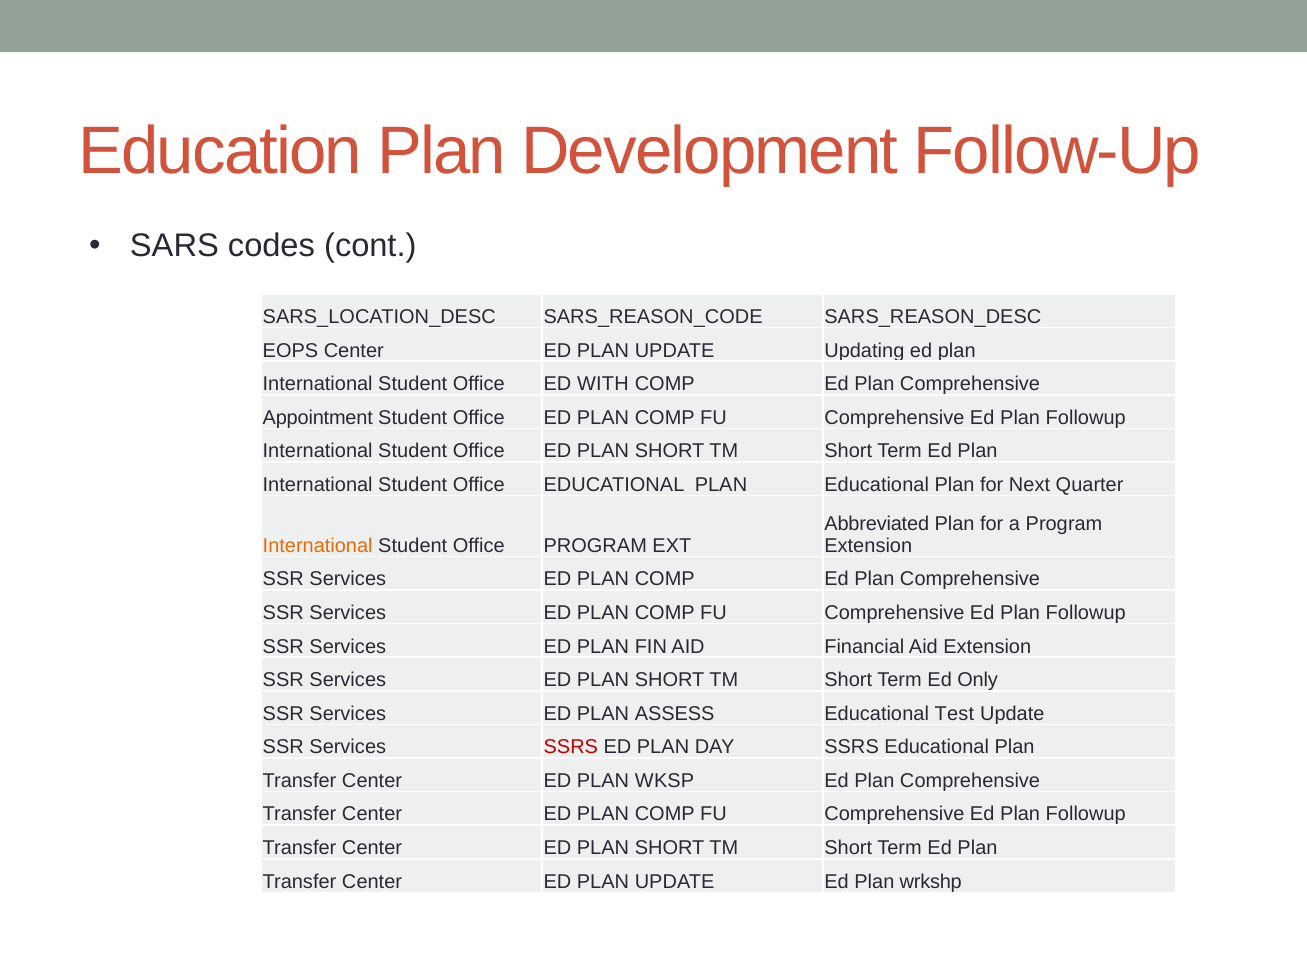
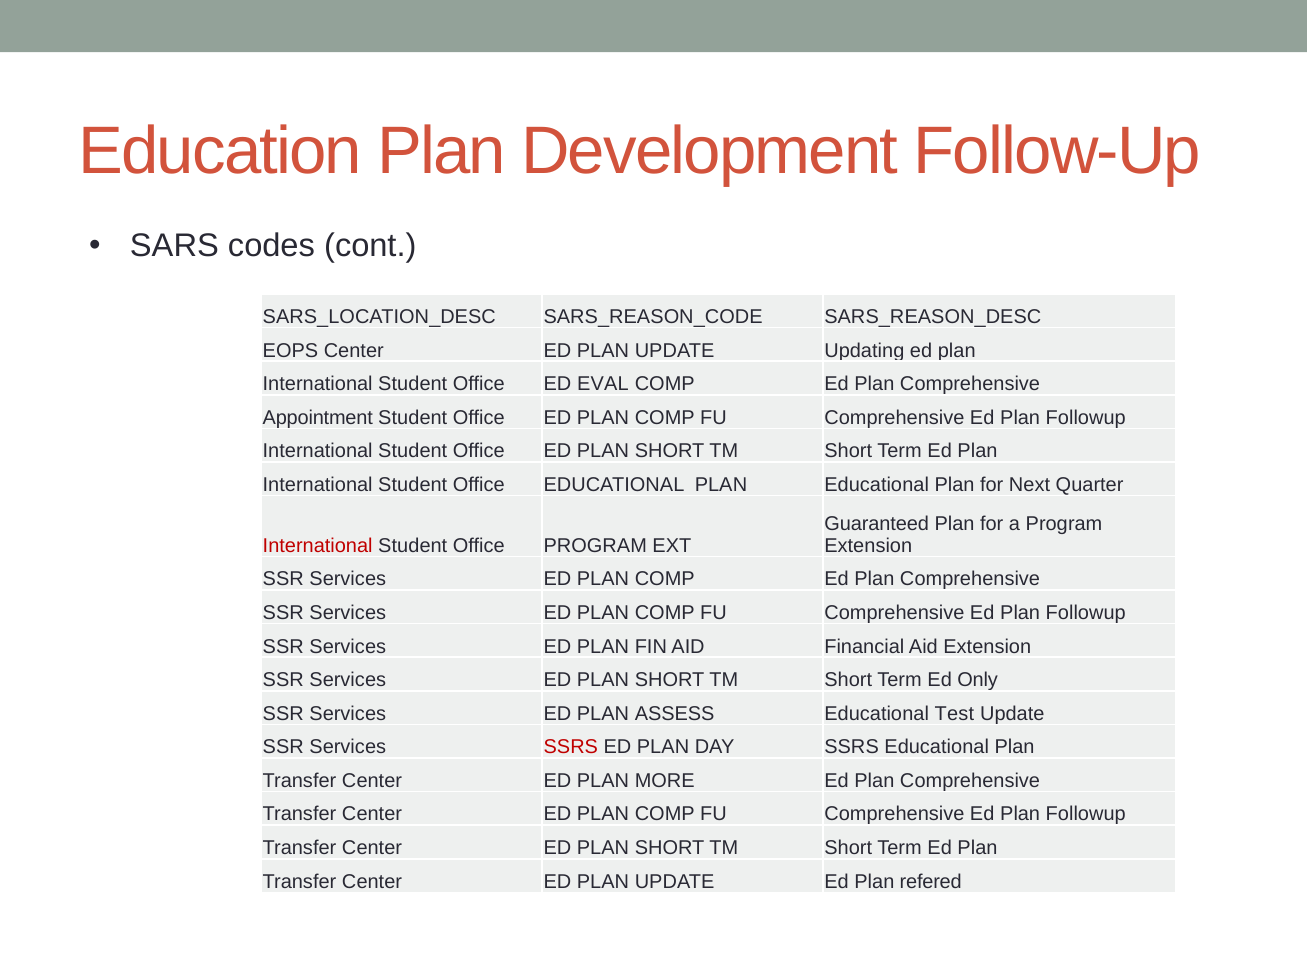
WITH: WITH -> EVAL
Abbreviated: Abbreviated -> Guaranteed
International at (318, 546) colour: orange -> red
WKSP: WKSP -> MORE
wrkshp: wrkshp -> refered
